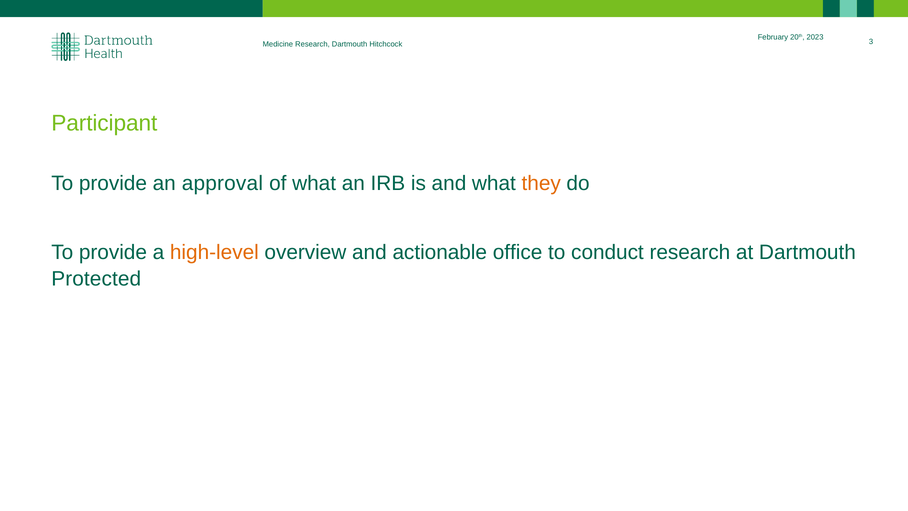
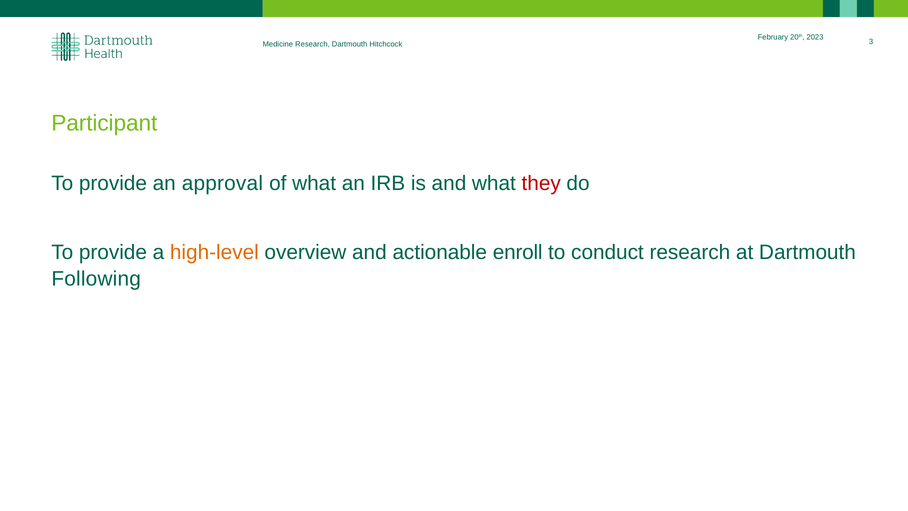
they colour: orange -> red
office: office -> enroll
Protected: Protected -> Following
